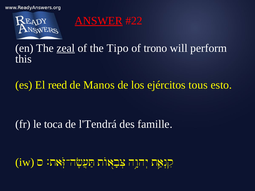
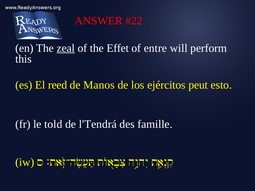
ANSWER underline: present -> none
Tipo: Tipo -> Effet
trono: trono -> entre
tous: tous -> peut
toca: toca -> told
